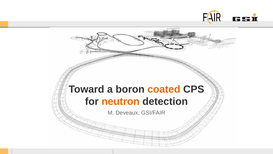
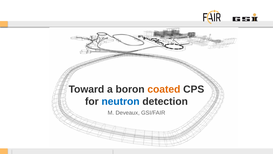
neutron colour: orange -> blue
